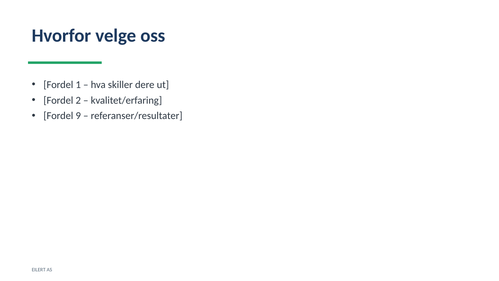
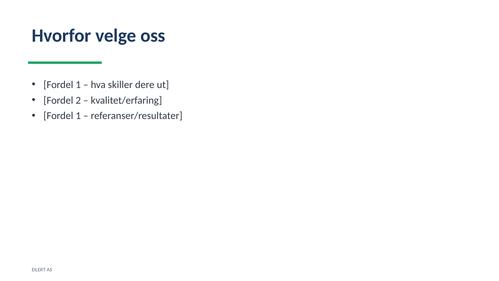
9 at (78, 116): 9 -> 1
